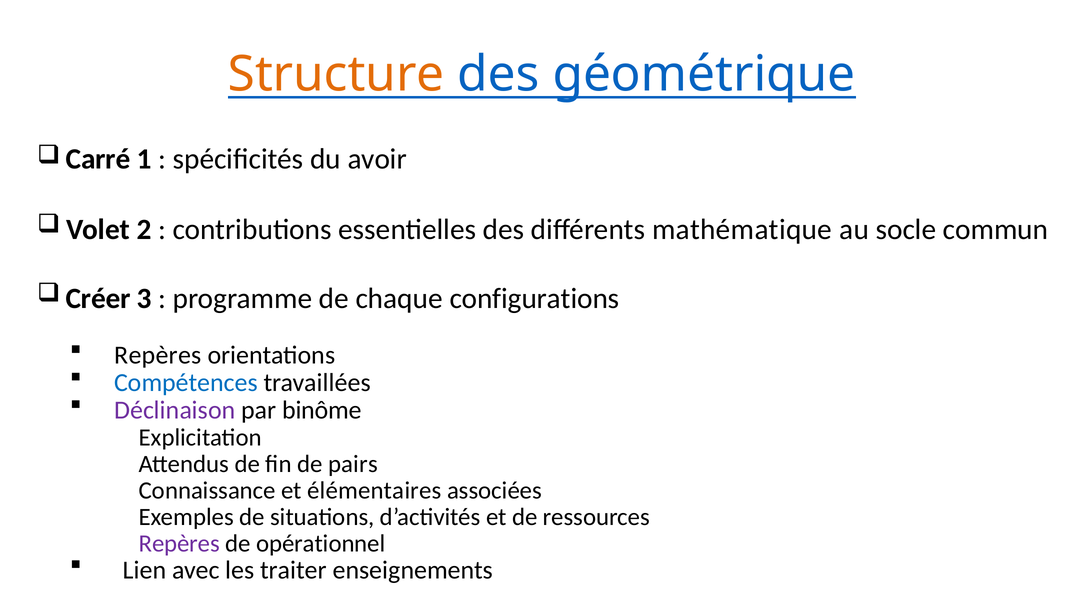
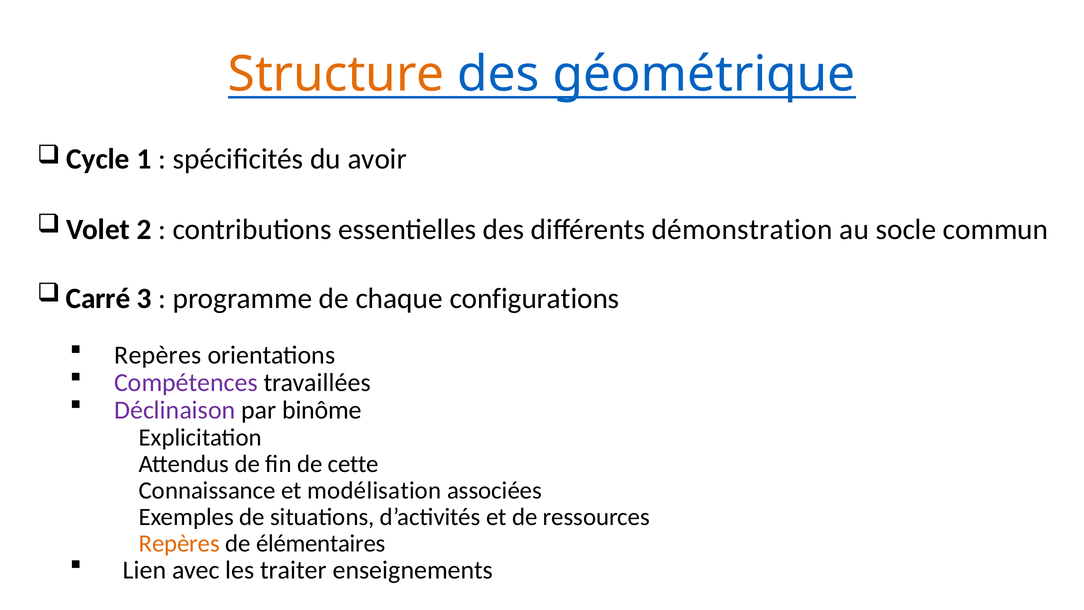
Carré: Carré -> Cycle
mathématique: mathématique -> démonstration
Créer: Créer -> Carré
Compétences colour: blue -> purple
pairs: pairs -> cette
élémentaires: élémentaires -> modélisation
Repères at (179, 543) colour: purple -> orange
opérationnel: opérationnel -> élémentaires
